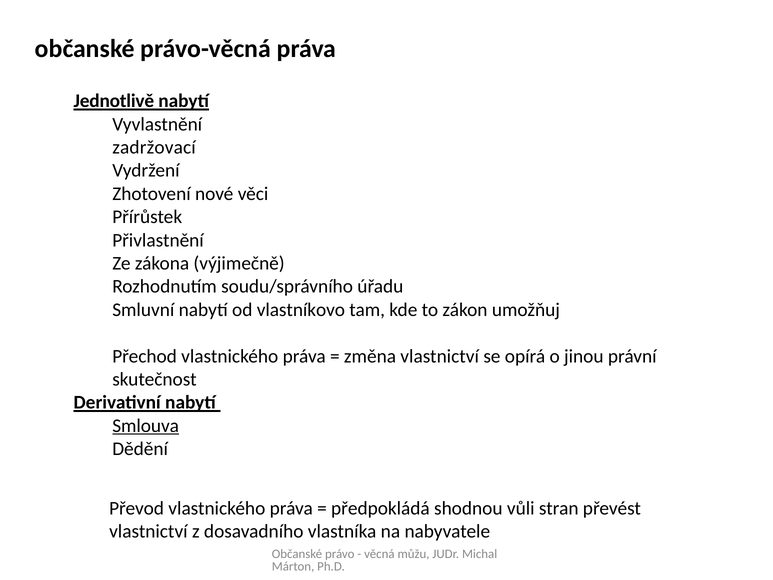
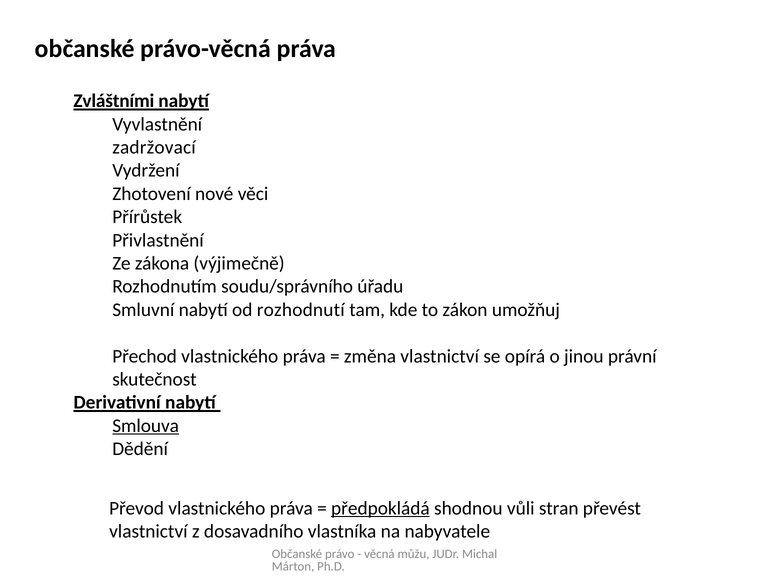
Jednotlivě: Jednotlivě -> Zvláštními
vlastníkovo: vlastníkovo -> rozhodnutí
předpokládá underline: none -> present
